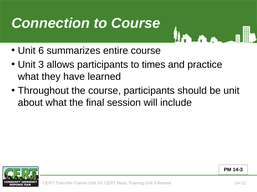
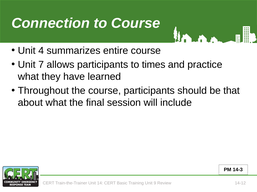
6: 6 -> 4
3: 3 -> 7
be unit: unit -> that
